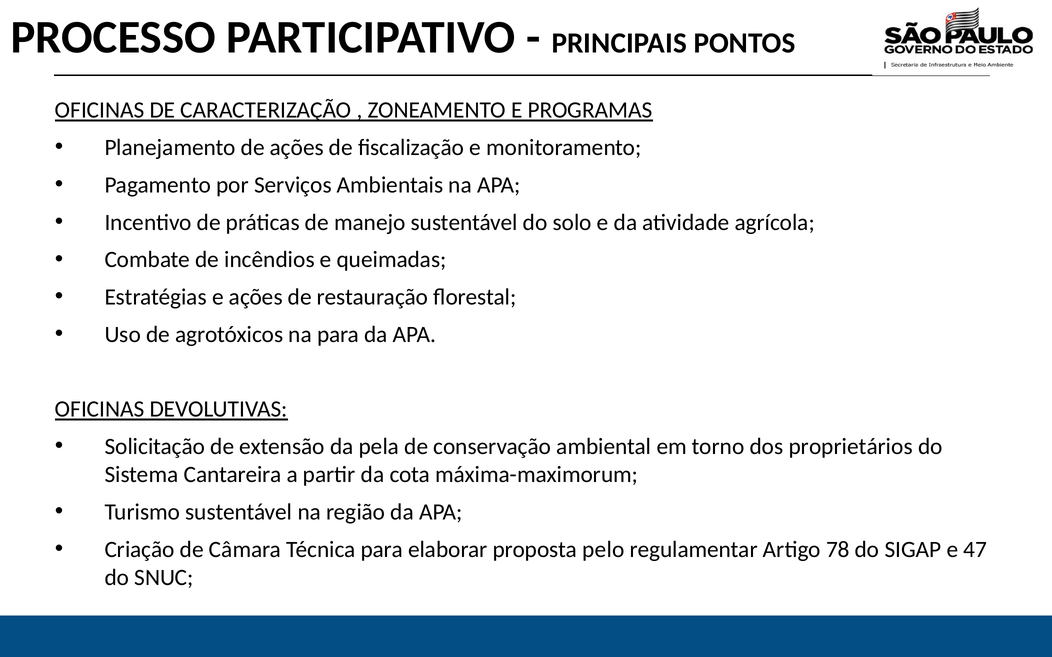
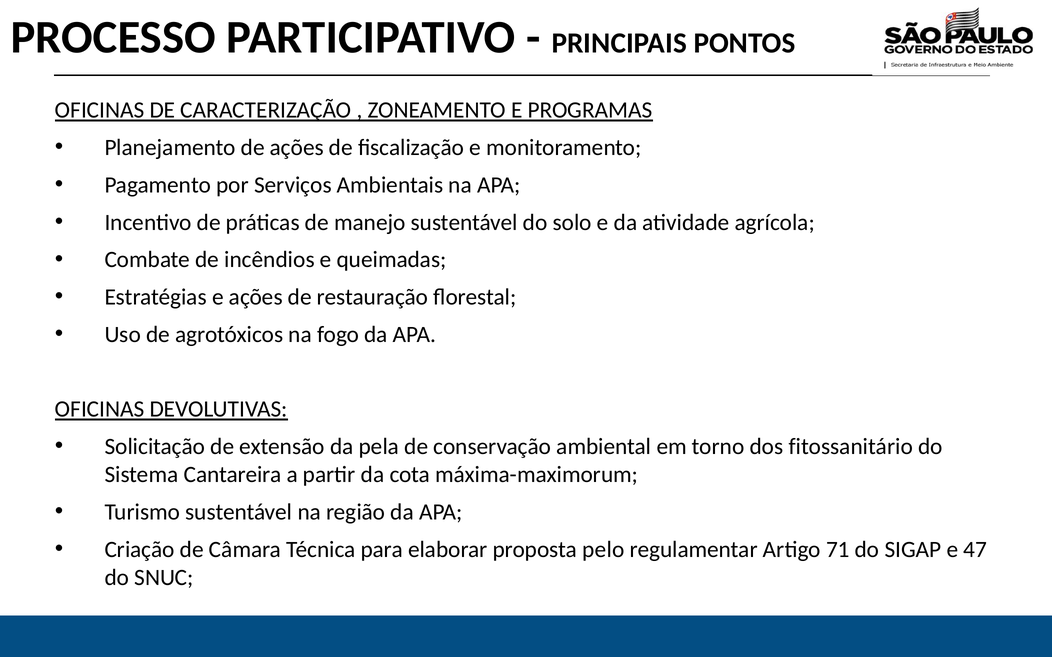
na para: para -> fogo
proprietários: proprietários -> fitossanitário
78: 78 -> 71
